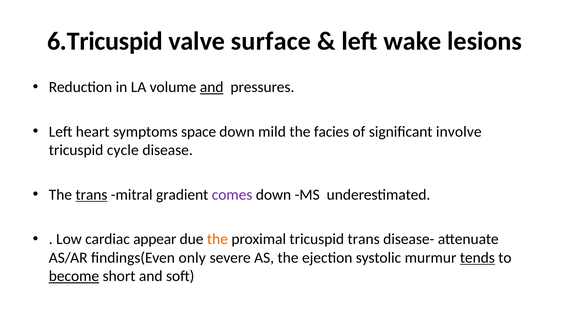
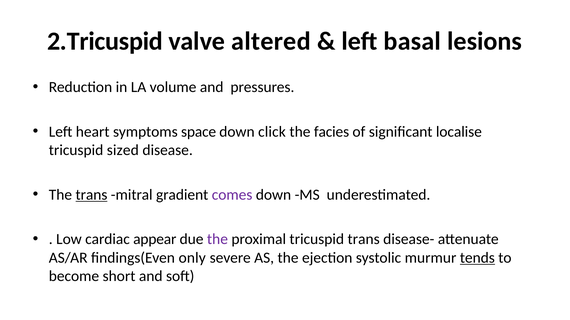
6.Tricuspid: 6.Tricuspid -> 2.Tricuspid
surface: surface -> altered
wake: wake -> basal
and at (212, 87) underline: present -> none
mild: mild -> click
involve: involve -> localise
cycle: cycle -> sized
the at (217, 240) colour: orange -> purple
become underline: present -> none
